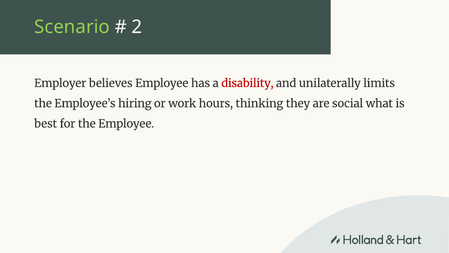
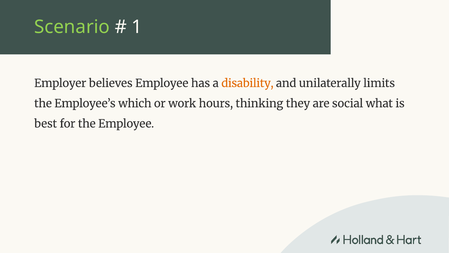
2: 2 -> 1
disability colour: red -> orange
hiring: hiring -> which
